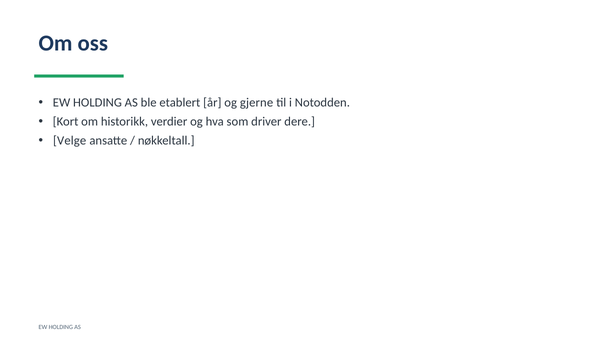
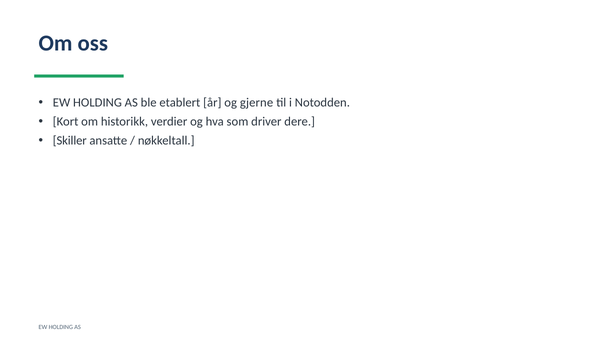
Velge: Velge -> Skiller
